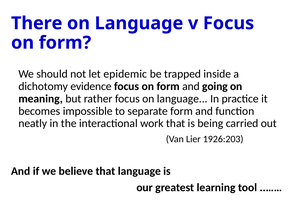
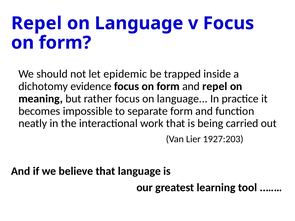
There at (37, 23): There -> Repel
and going: going -> repel
1926:203: 1926:203 -> 1927:203
